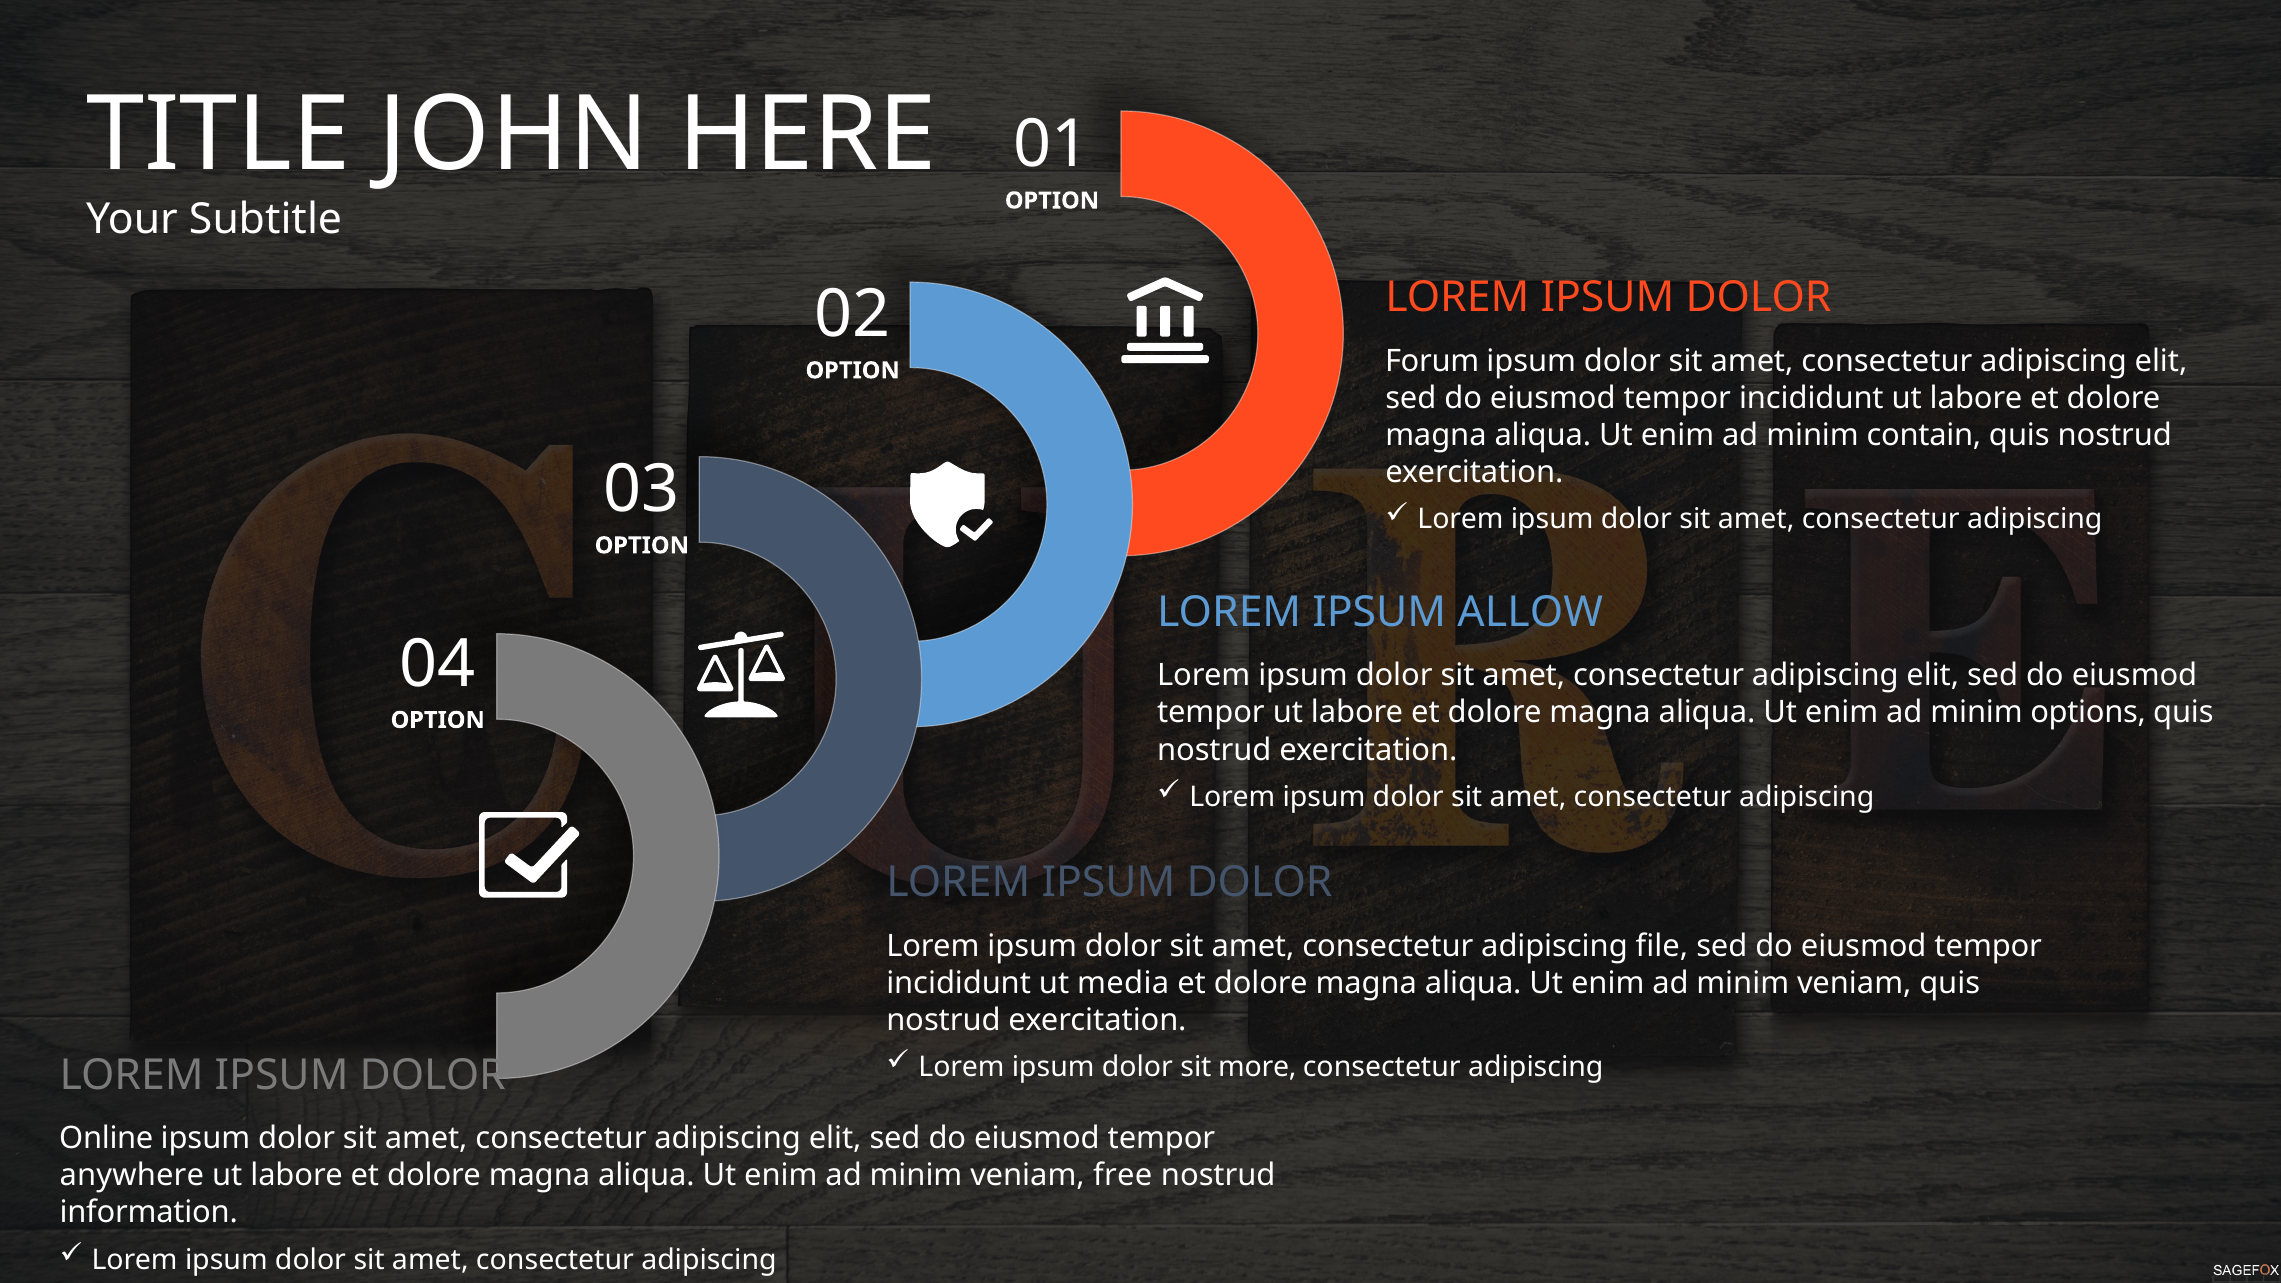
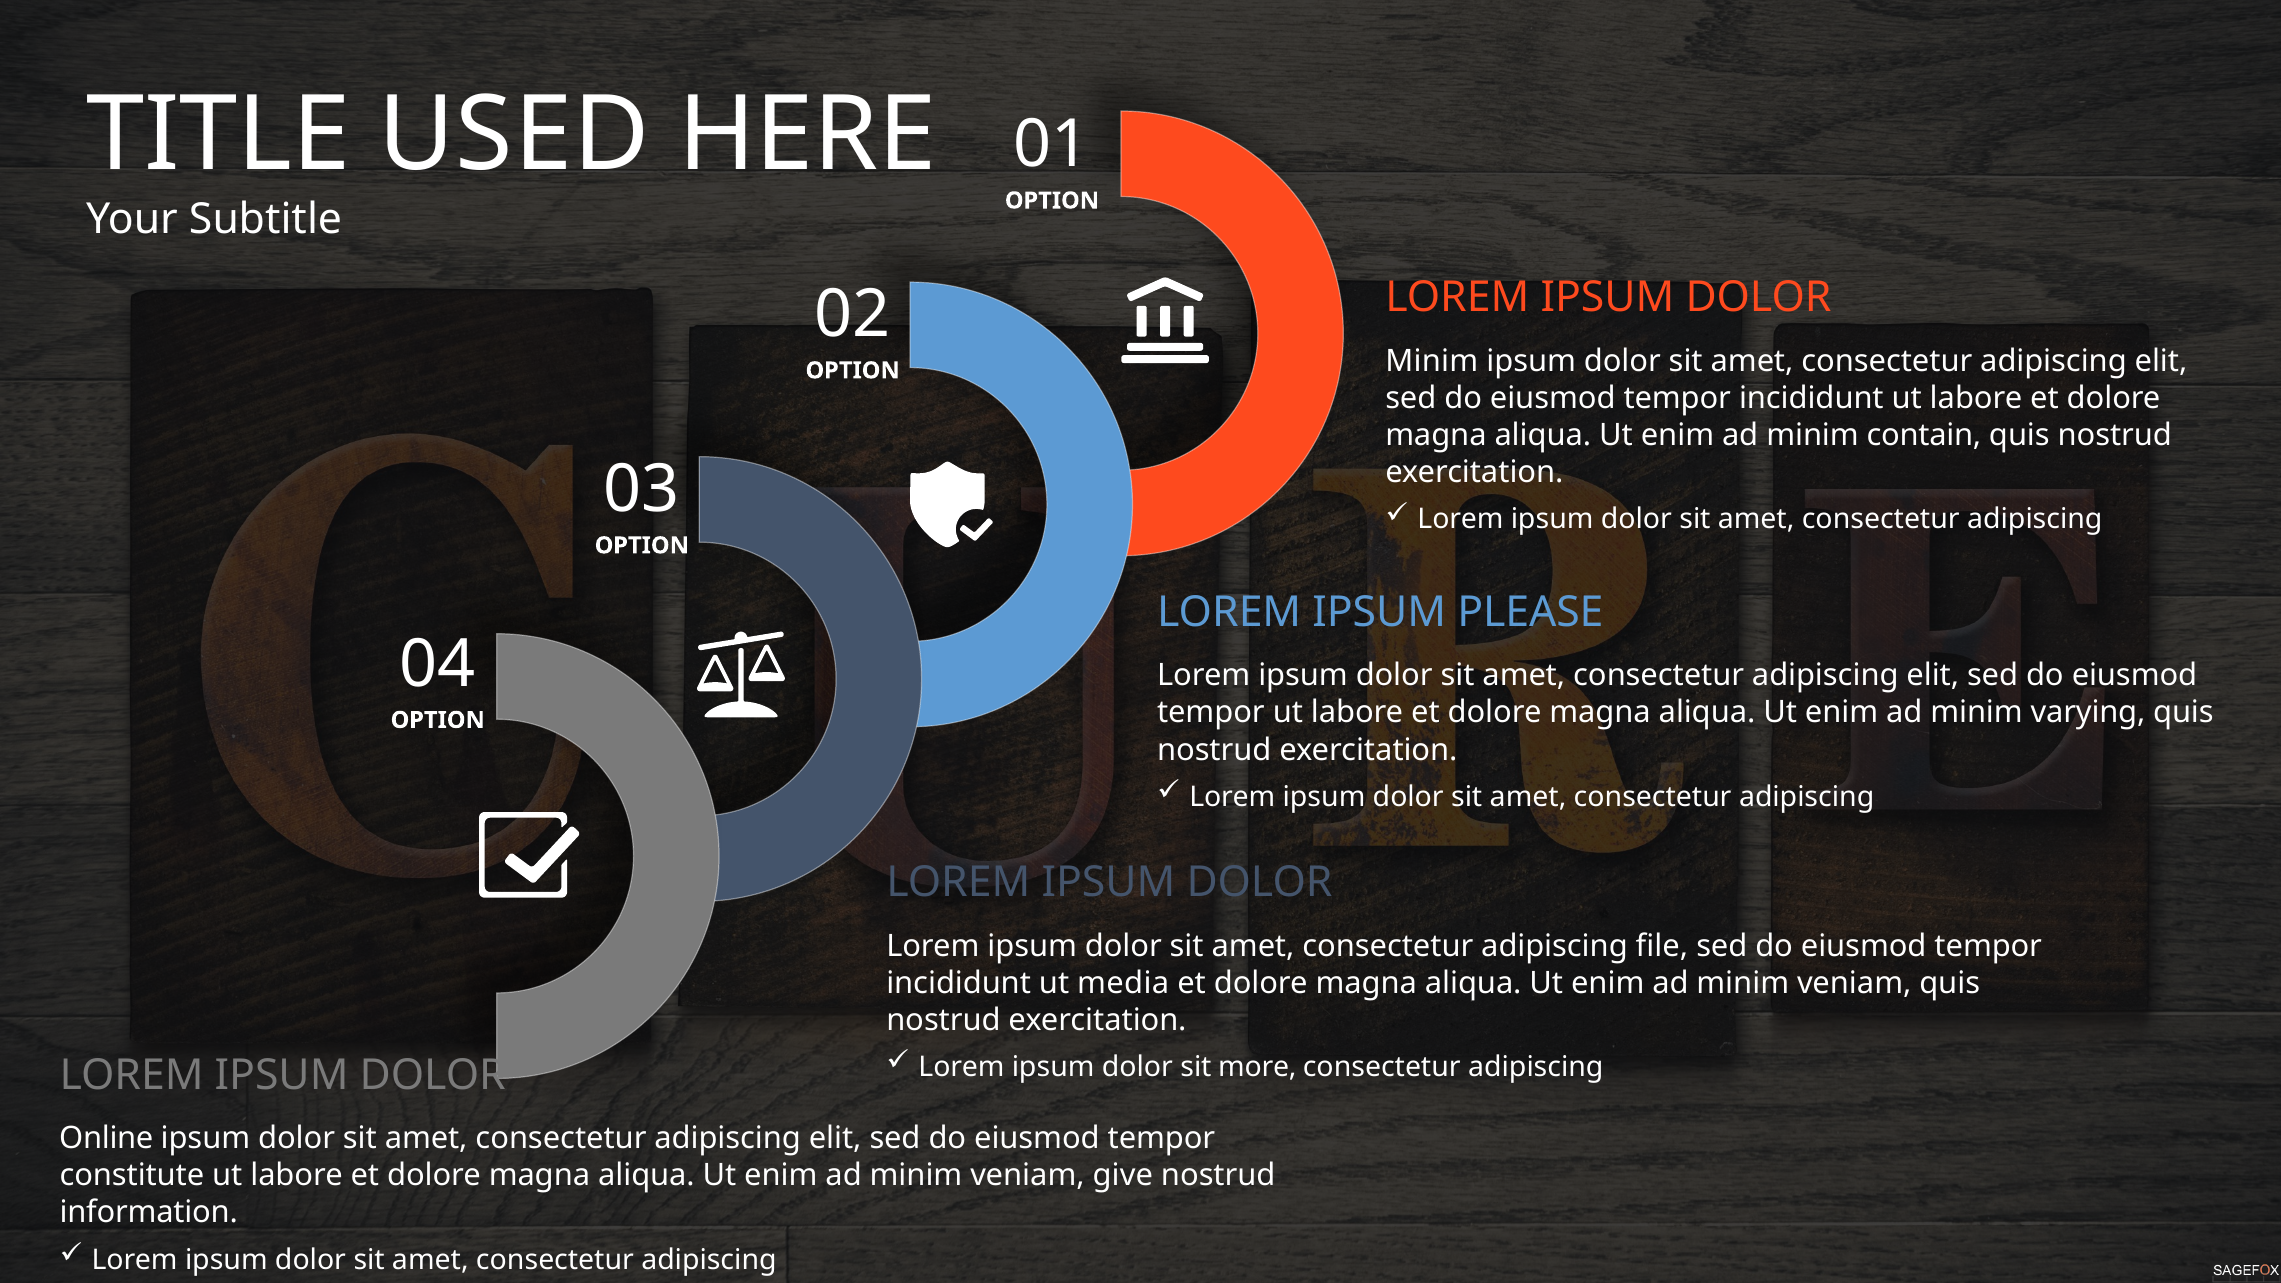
JOHN: JOHN -> USED
Forum at (1432, 361): Forum -> Minim
ALLOW: ALLOW -> PLEASE
options: options -> varying
anywhere: anywhere -> constitute
free: free -> give
